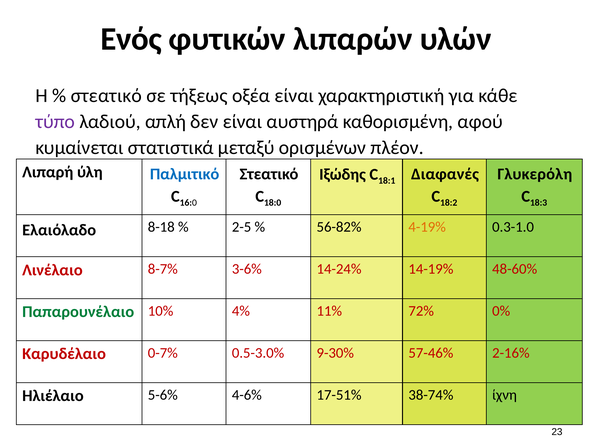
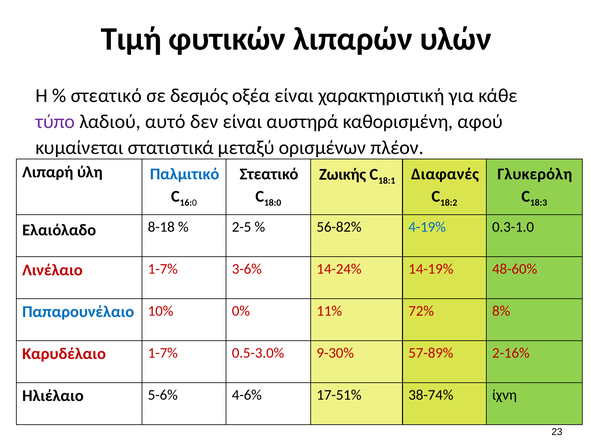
Ενός: Ενός -> Τιμή
τήξεως: τήξεως -> δεσμός
απλή: απλή -> αυτό
Ιξώδης: Ιξώδης -> Ζωικής
4-19% colour: orange -> blue
Λινέλαιο 8-7%: 8-7% -> 1-7%
Παπαρουνέλαιο colour: green -> blue
4%: 4% -> 0%
0%: 0% -> 8%
Καρυδέλαιο 0-7%: 0-7% -> 1-7%
57-46%: 57-46% -> 57-89%
